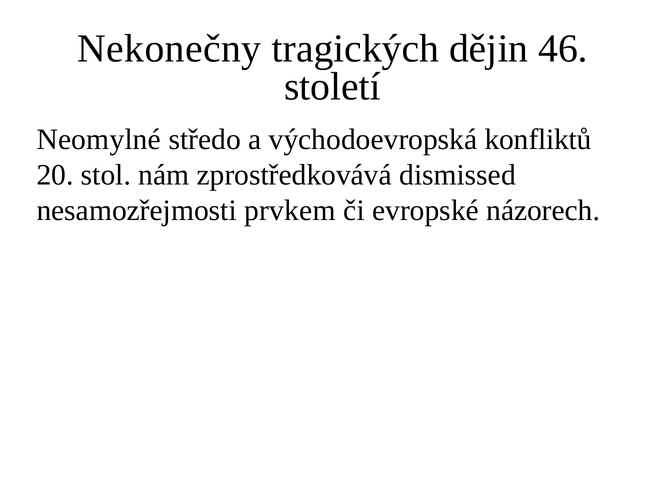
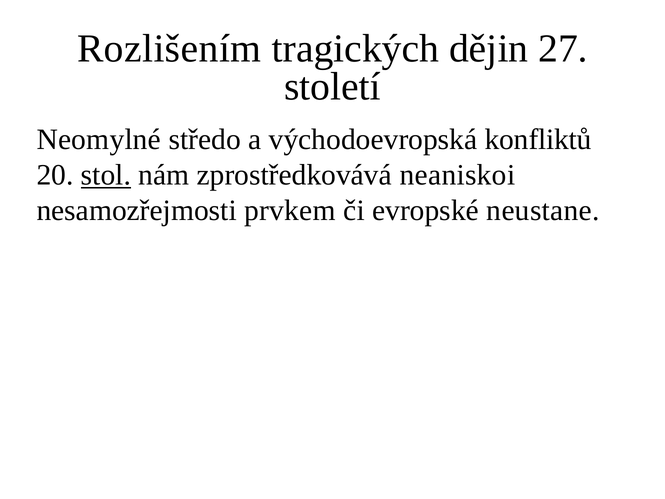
Nekonečny: Nekonečny -> Rozlišením
46: 46 -> 27
stol underline: none -> present
dismissed: dismissed -> neaniskoi
názorech: názorech -> neustane
